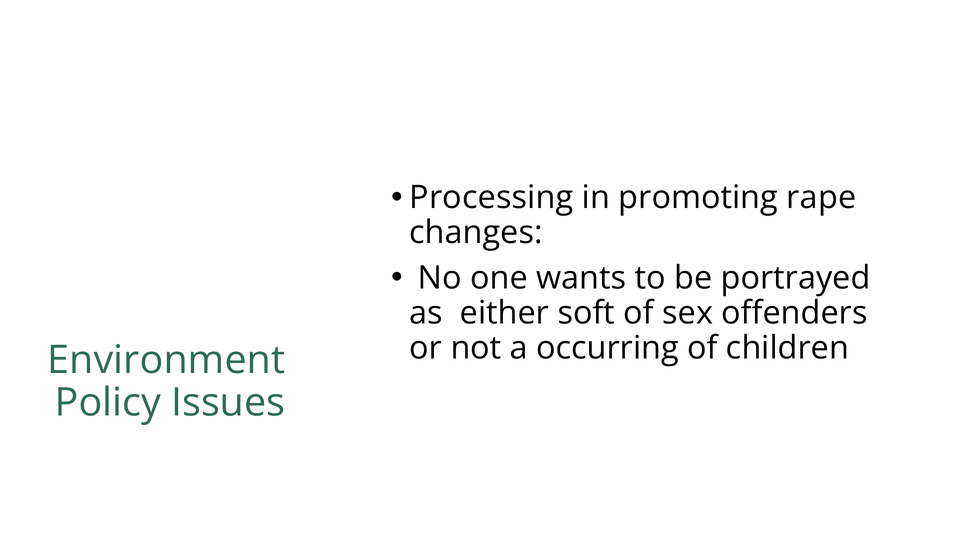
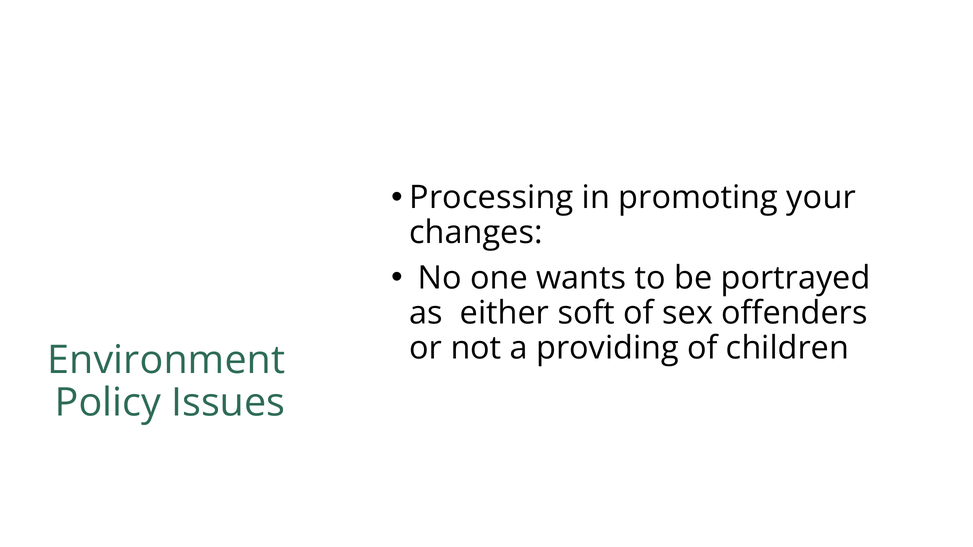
rape: rape -> your
occurring: occurring -> providing
